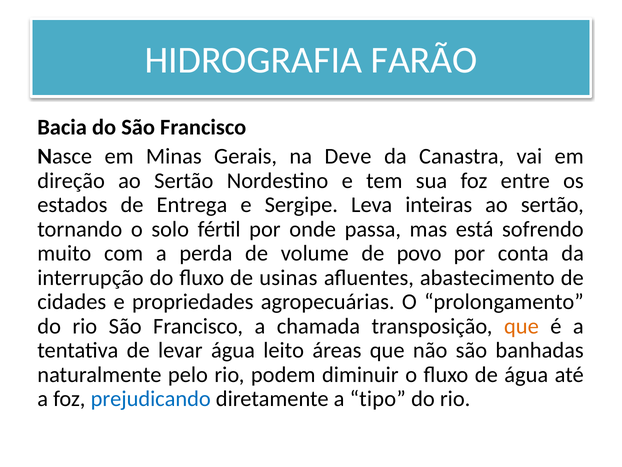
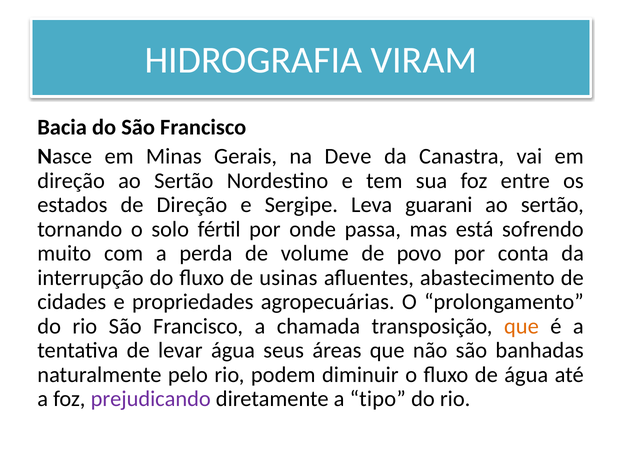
FARÃO: FARÃO -> VIRAM
de Entrega: Entrega -> Direção
inteiras: inteiras -> guarani
leito: leito -> seus
prejudicando colour: blue -> purple
